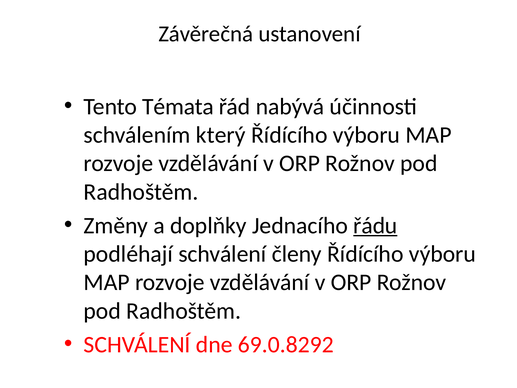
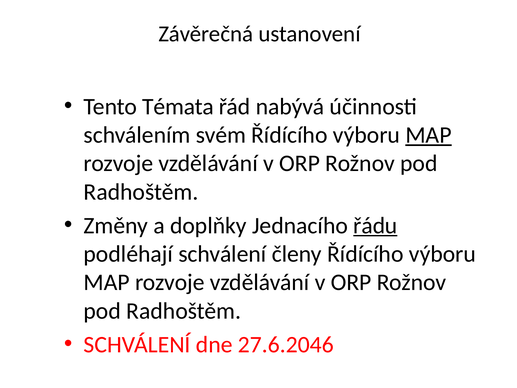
který: který -> svém
MAP at (428, 135) underline: none -> present
69.0.8292: 69.0.8292 -> 27.6.2046
